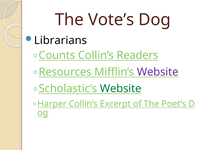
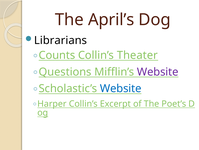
Vote’s: Vote’s -> April’s
Readers: Readers -> Theater
Resources: Resources -> Questions
Website at (121, 88) colour: green -> blue
